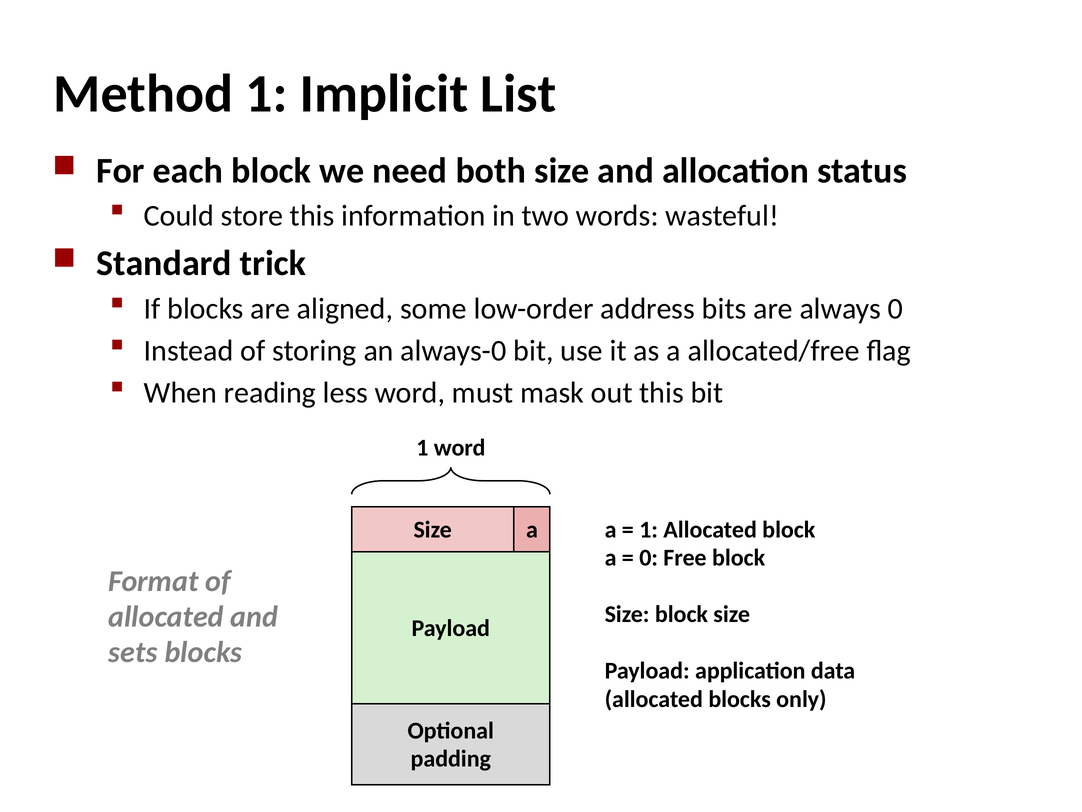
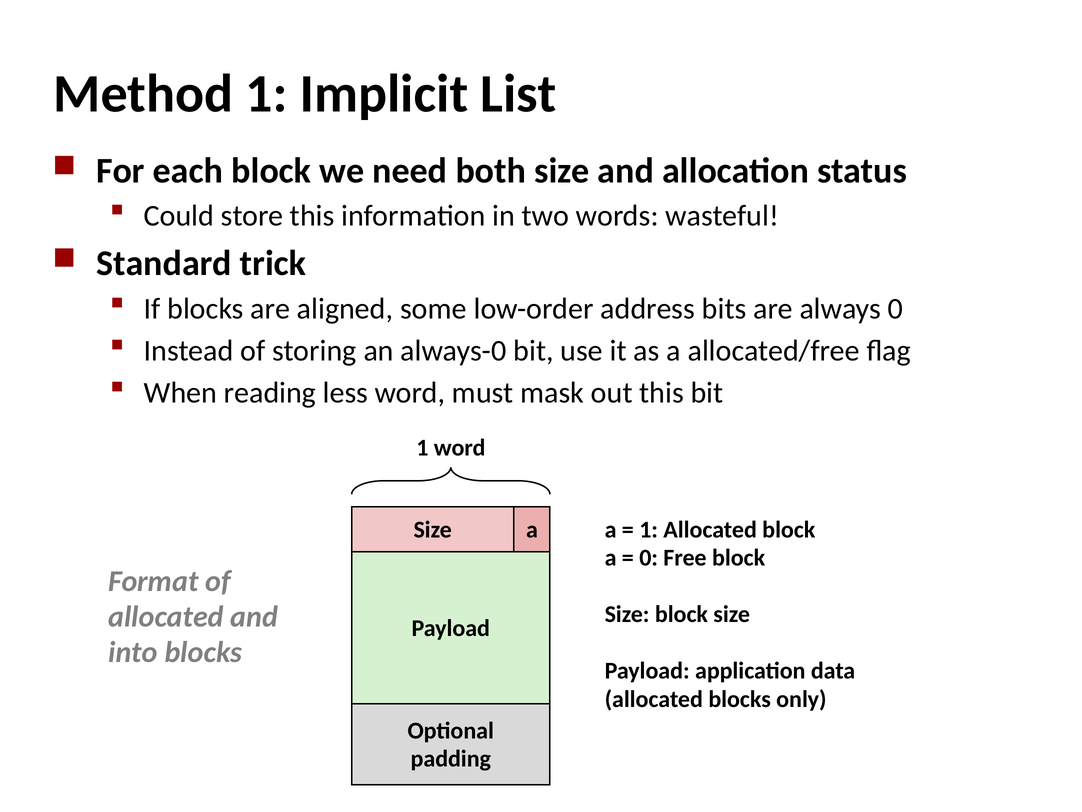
sets: sets -> into
